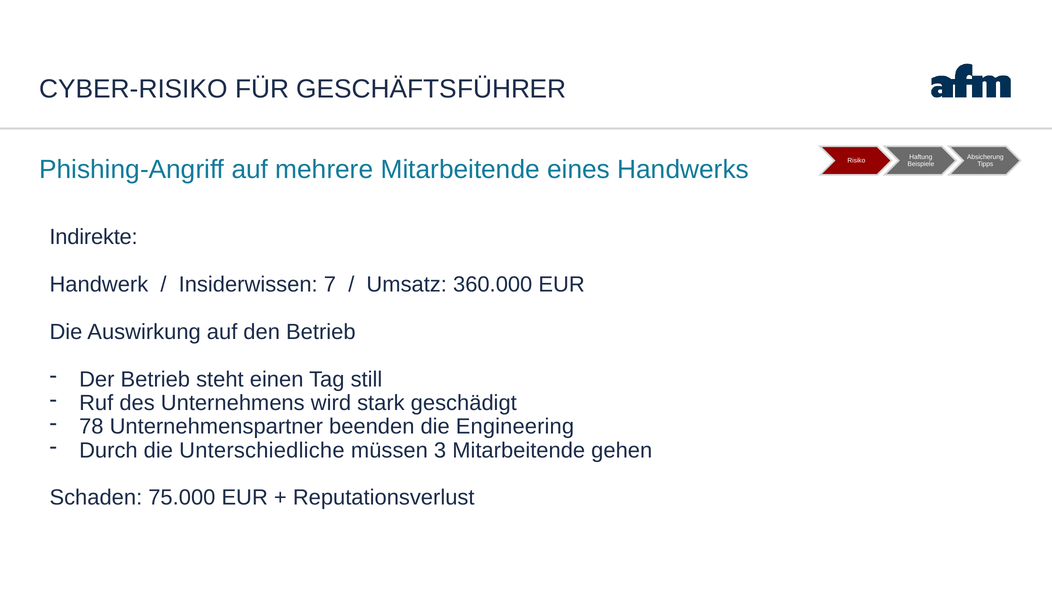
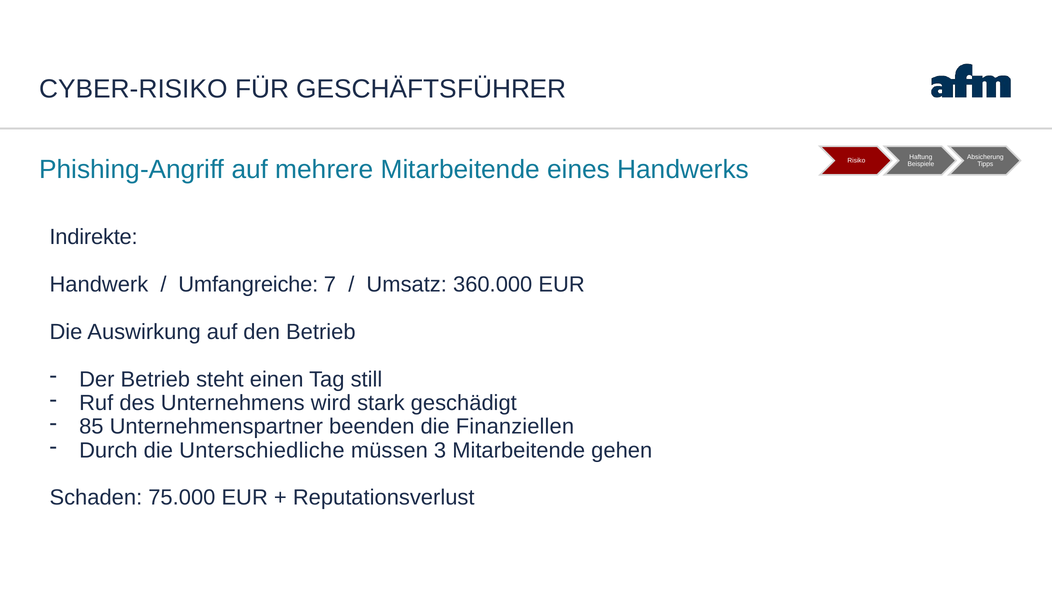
Insiderwissen: Insiderwissen -> Umfangreiche
78: 78 -> 85
Engineering: Engineering -> Finanziellen
